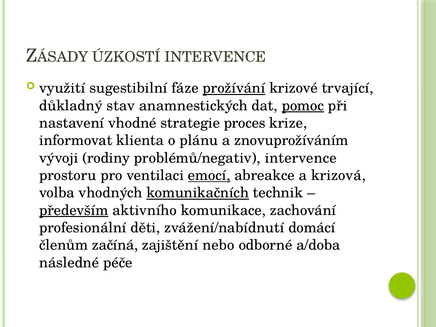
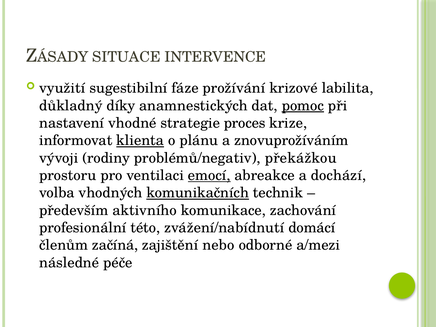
ÚZKOSTÍ: ÚZKOSTÍ -> SITUACE
prožívání underline: present -> none
trvající: trvající -> labilita
stav: stav -> díky
klienta underline: none -> present
problémů/negativ intervence: intervence -> překážkou
krizová: krizová -> dochází
především underline: present -> none
děti: děti -> této
a/doba: a/doba -> a/mezi
